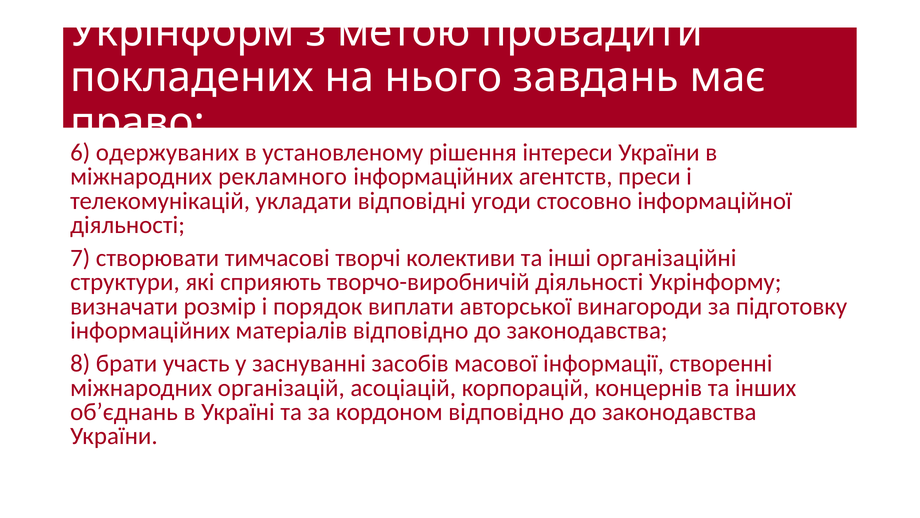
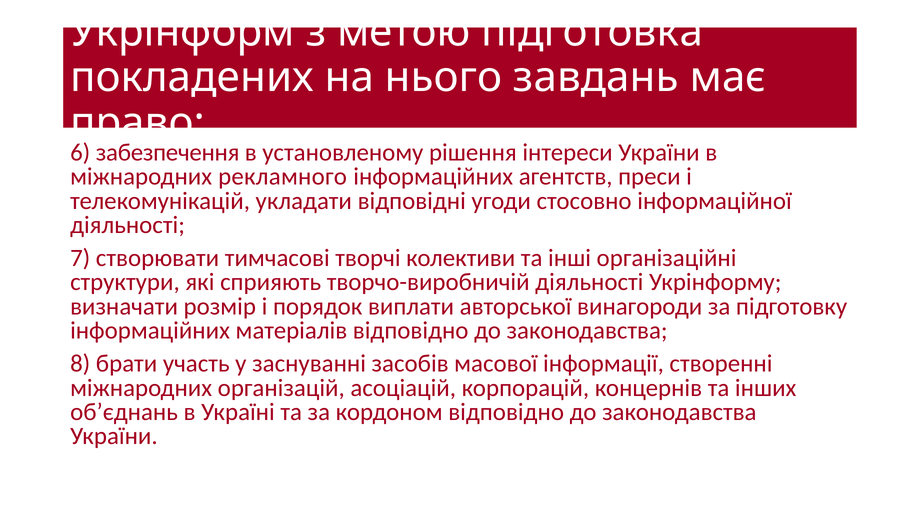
провадити: провадити -> підготовка
одержуваних: одержуваних -> забезпечення
